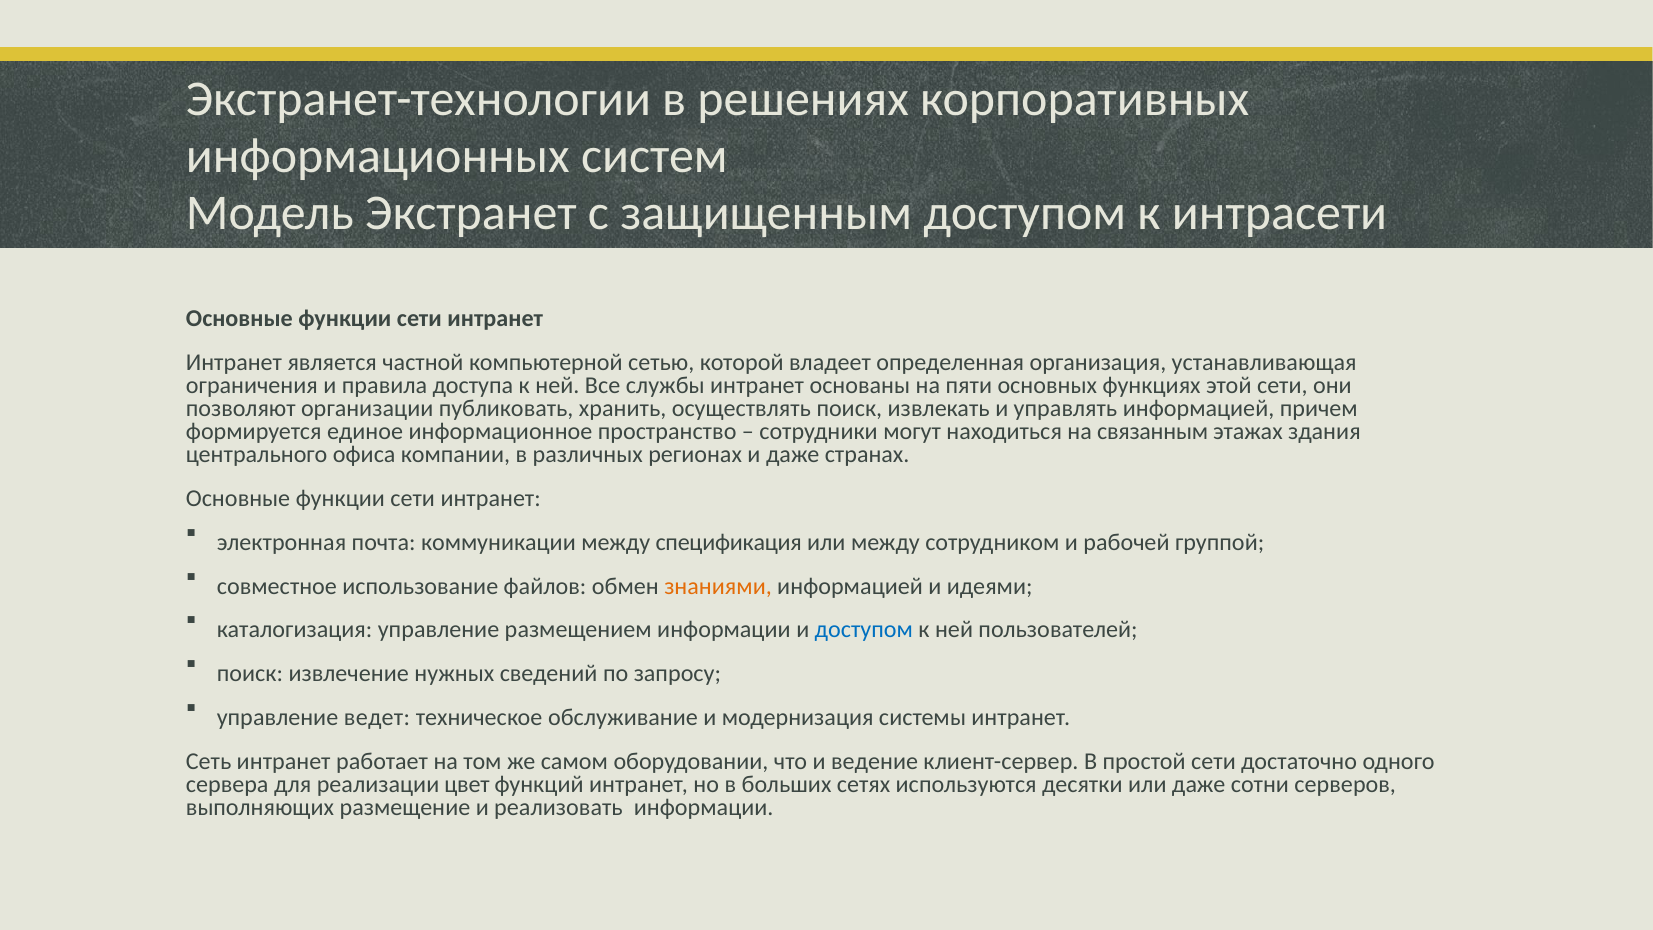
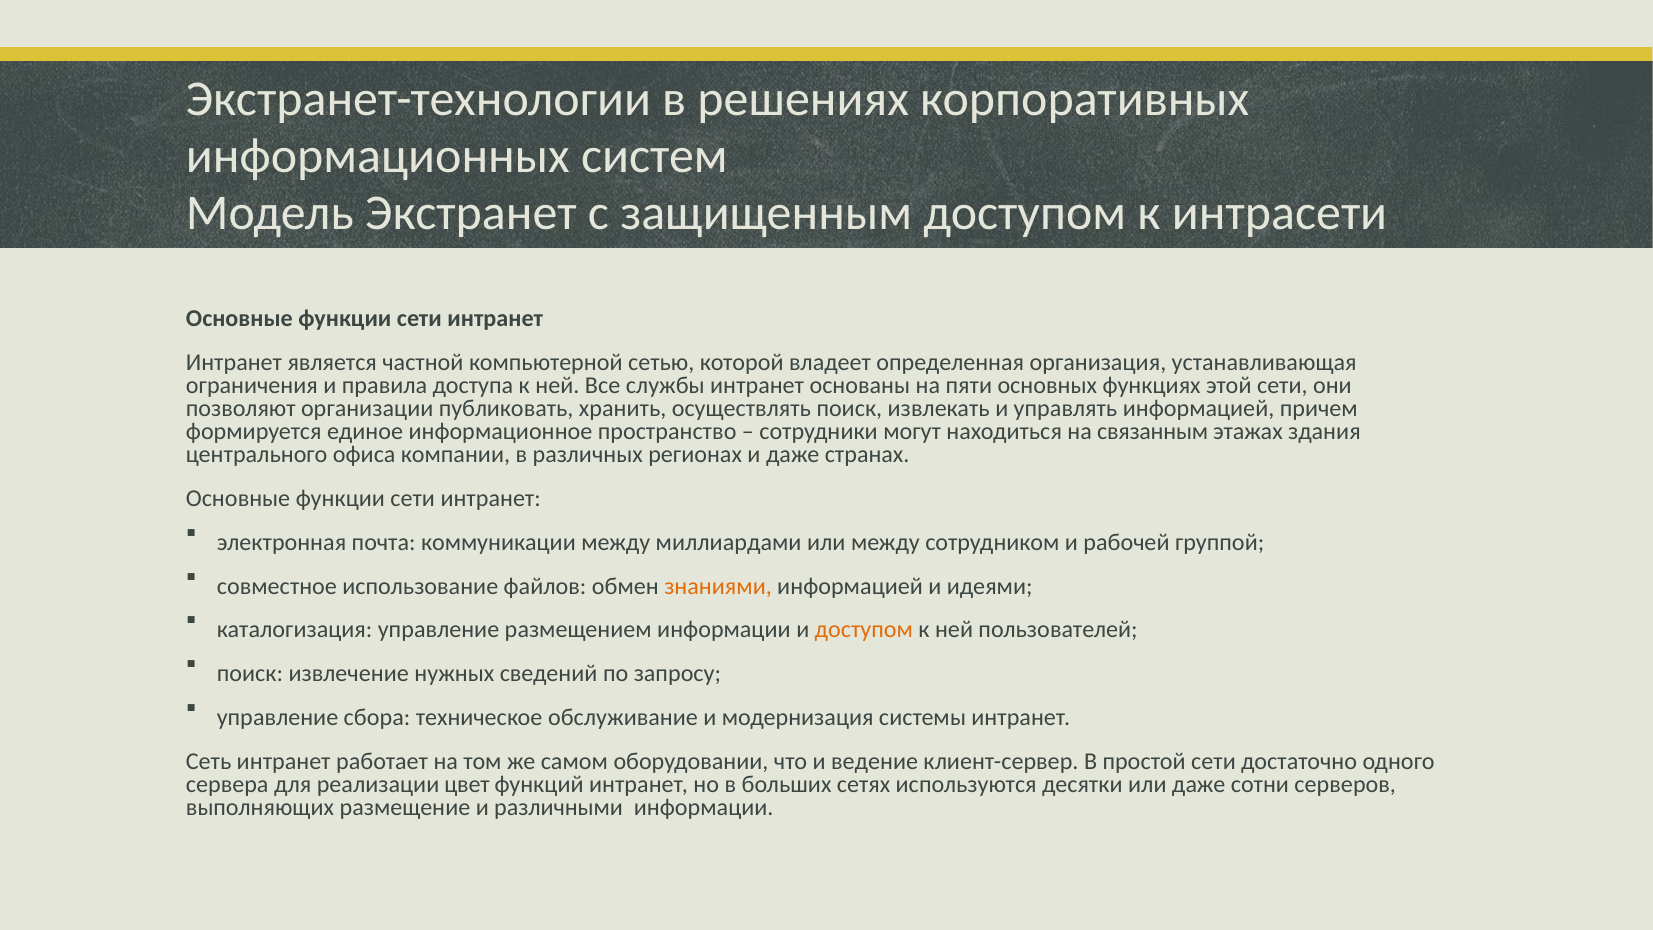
спецификация: спецификация -> миллиардами
доступом at (864, 630) colour: blue -> orange
ведет: ведет -> сбора
реализовать: реализовать -> различными
